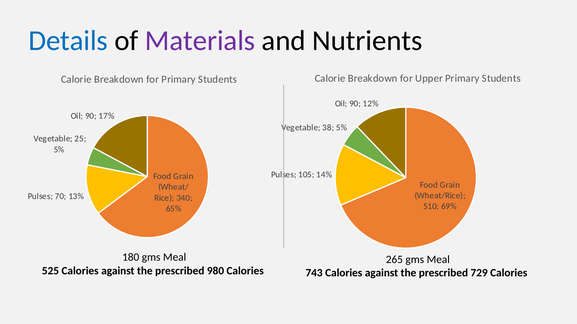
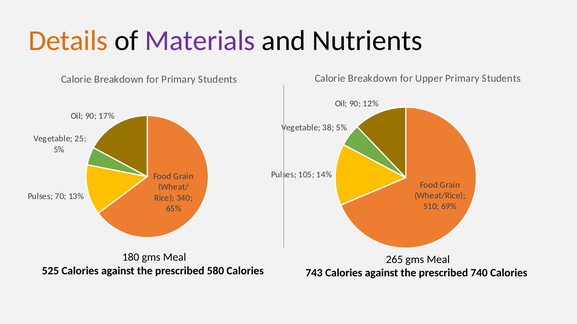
Details colour: blue -> orange
980: 980 -> 580
729: 729 -> 740
